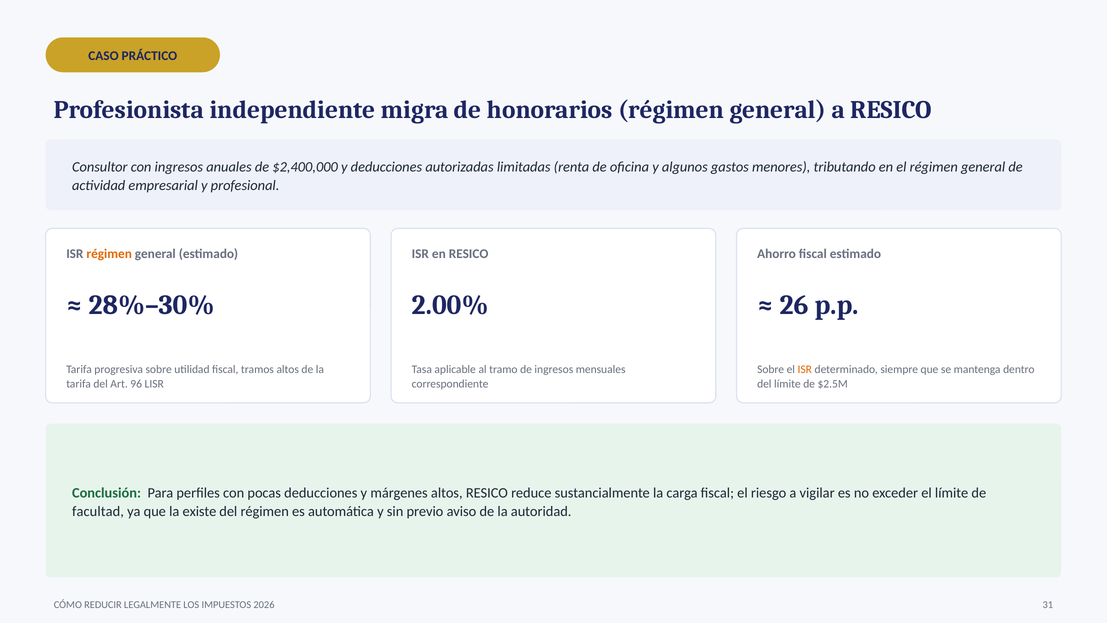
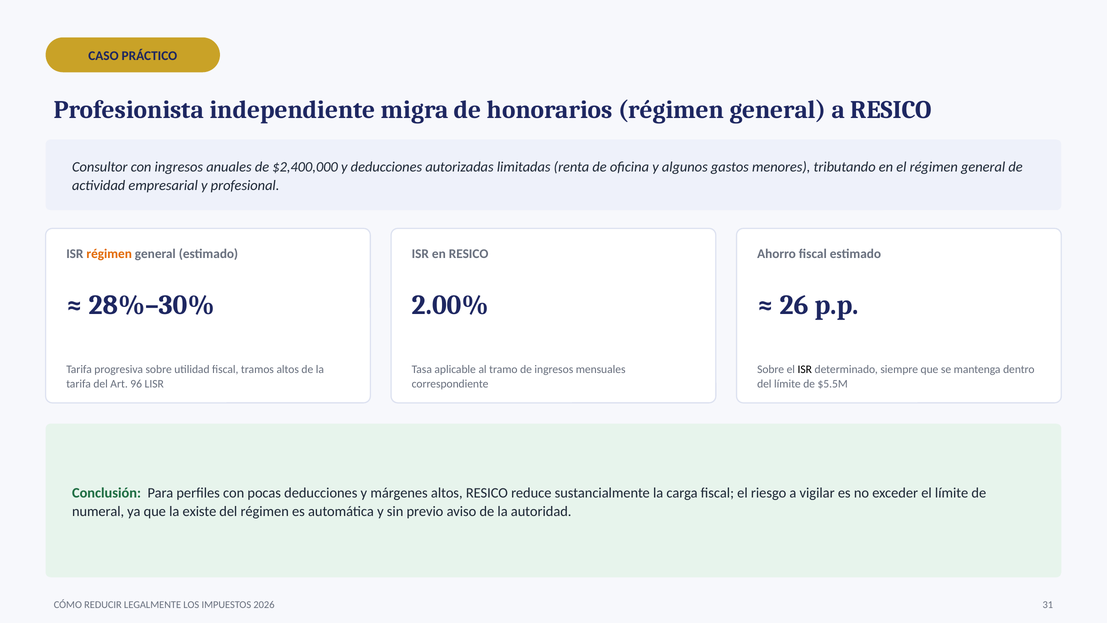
ISR at (805, 369) colour: orange -> black
$2.5M: $2.5M -> $5.5M
facultad: facultad -> numeral
